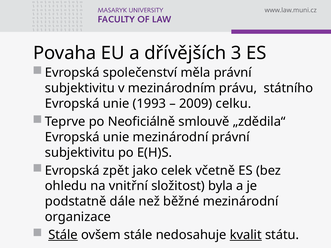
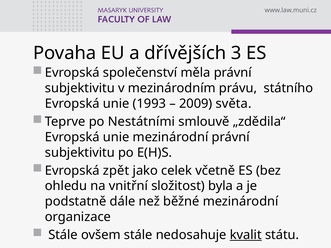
celku: celku -> světa
Neoficiálně: Neoficiálně -> Nestátními
Stále at (63, 235) underline: present -> none
